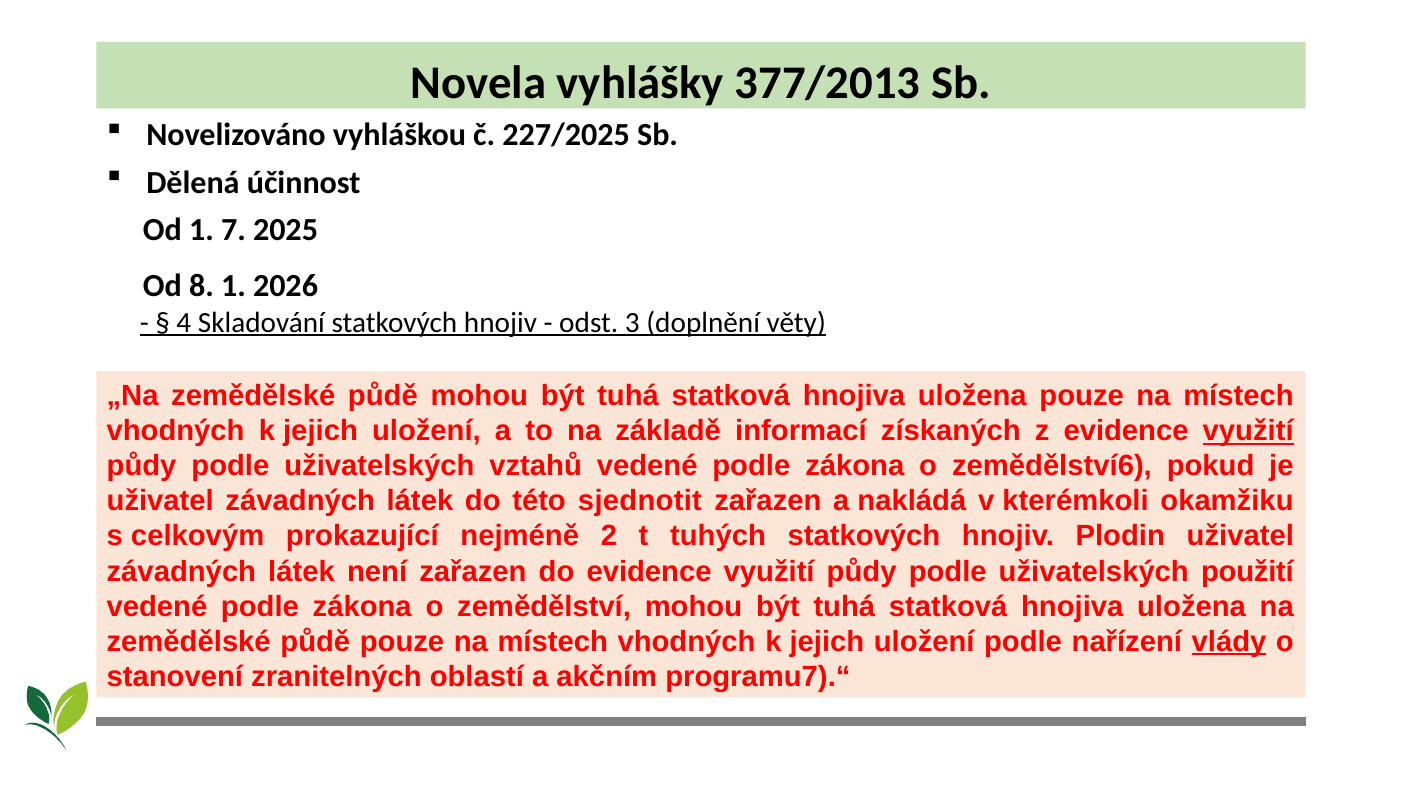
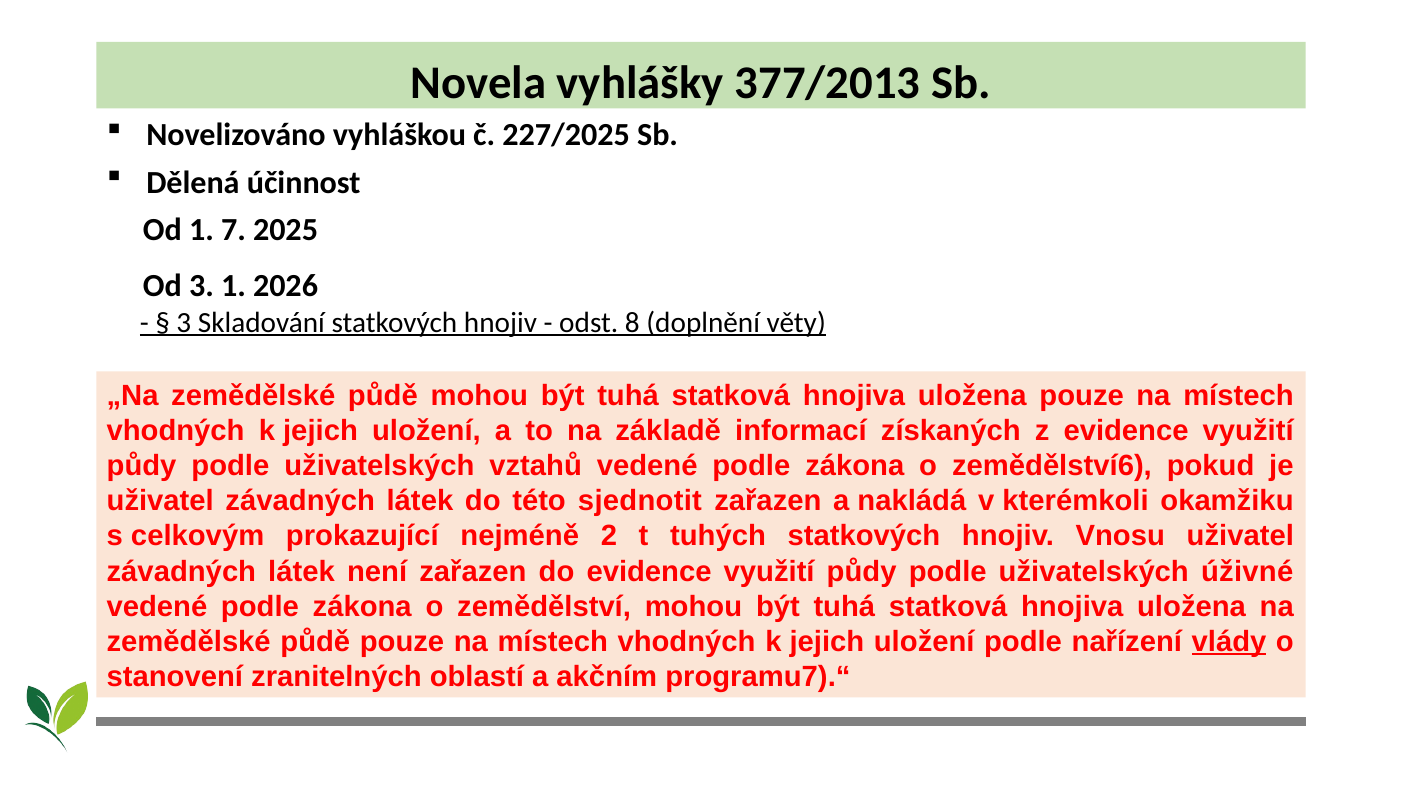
Od 8: 8 -> 3
4 at (184, 322): 4 -> 3
3: 3 -> 8
využití at (1248, 431) underline: present -> none
Plodin: Plodin -> Vnosu
použití: použití -> úživné
